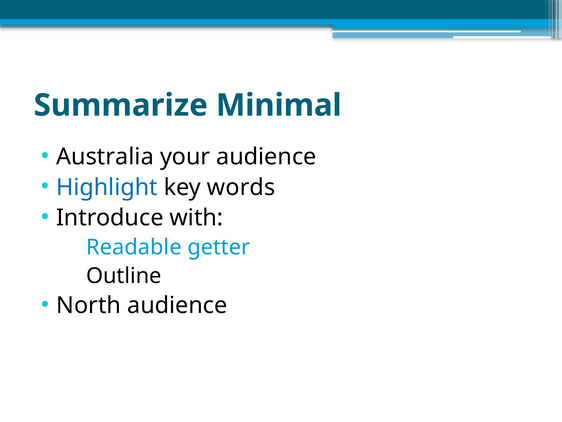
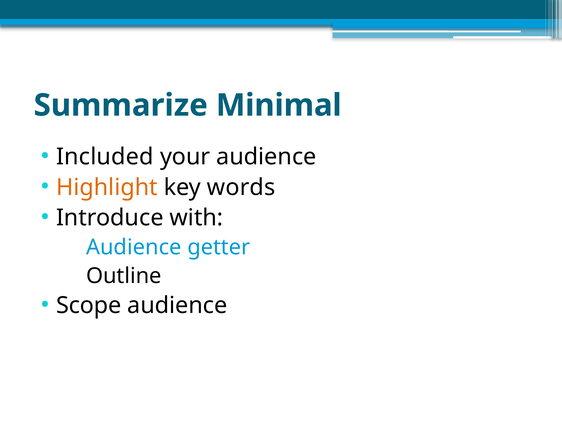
Australia: Australia -> Included
Highlight colour: blue -> orange
Readable at (134, 247): Readable -> Audience
North: North -> Scope
